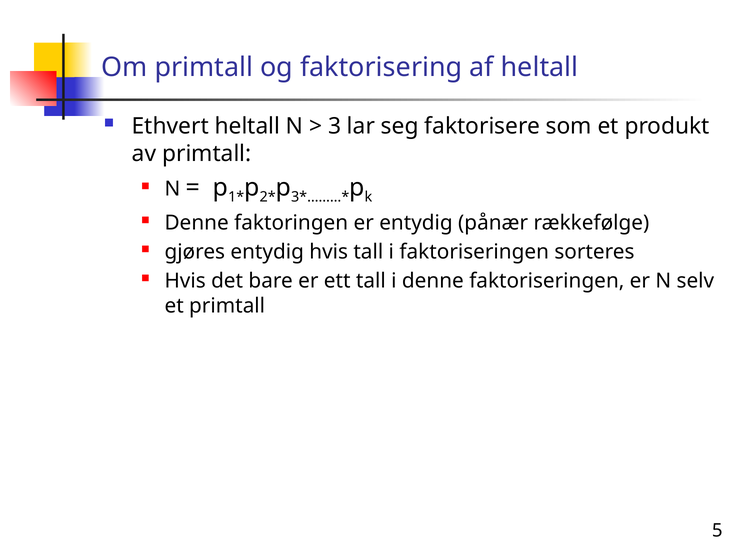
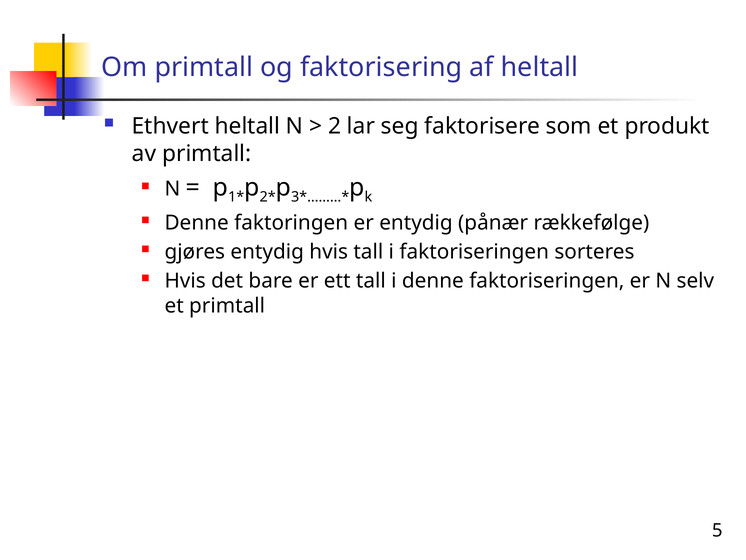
3: 3 -> 2
